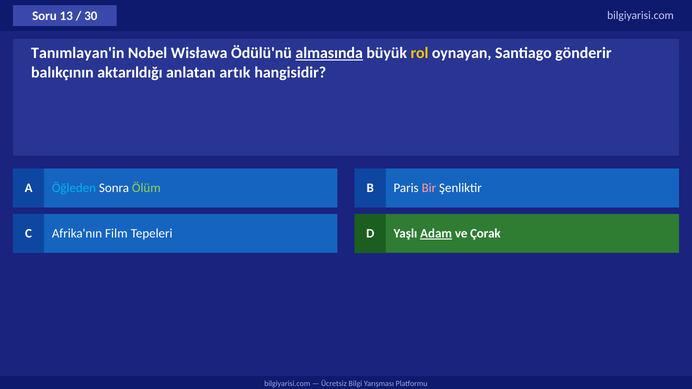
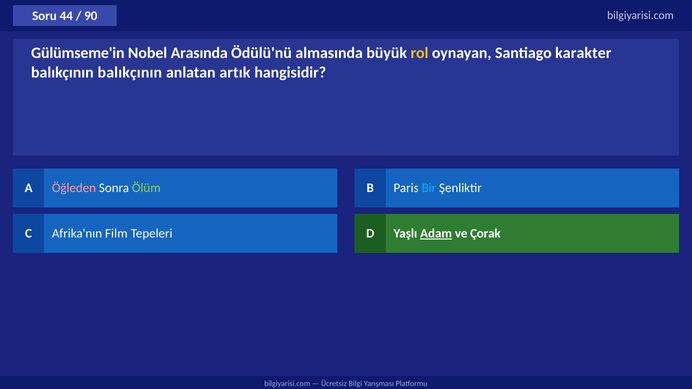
13: 13 -> 44
30: 30 -> 90
Tanımlayan'in: Tanımlayan'in -> Gülümseme'in
Wisława: Wisława -> Arasında
almasında underline: present -> none
gönderir: gönderir -> karakter
balıkçının aktarıldığı: aktarıldığı -> balıkçının
Öğleden colour: light blue -> pink
Bir colour: pink -> light blue
